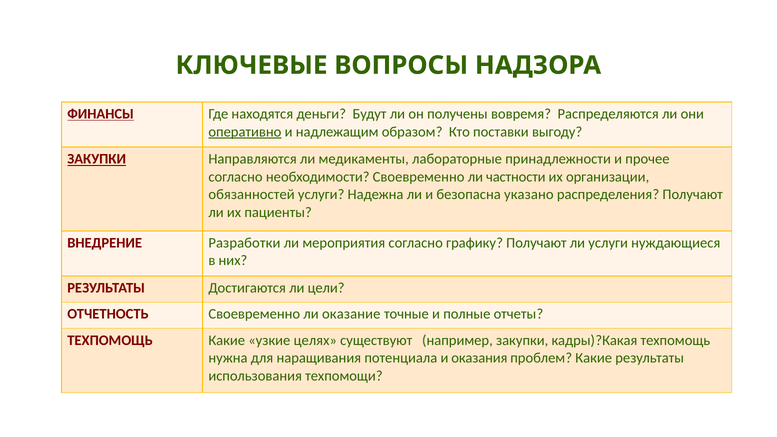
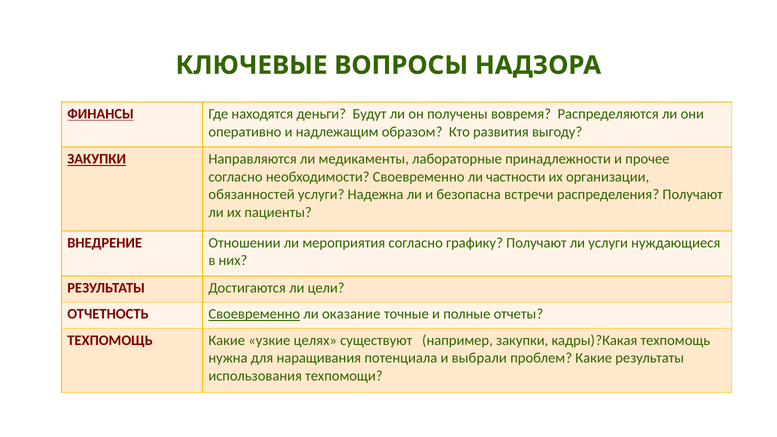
оперативно underline: present -> none
поставки: поставки -> развития
указано: указано -> встречи
Разработки: Разработки -> Отношении
Своевременно at (254, 314) underline: none -> present
оказания: оказания -> выбрали
